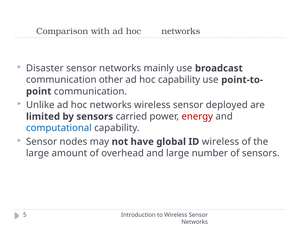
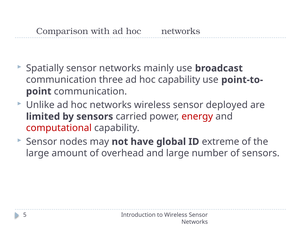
Disaster: Disaster -> Spatially
other: other -> three
computational colour: blue -> red
ID wireless: wireless -> extreme
